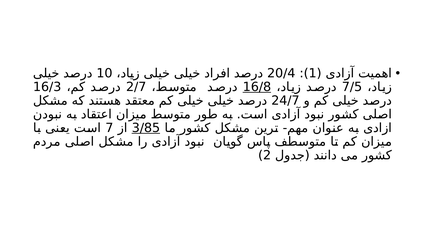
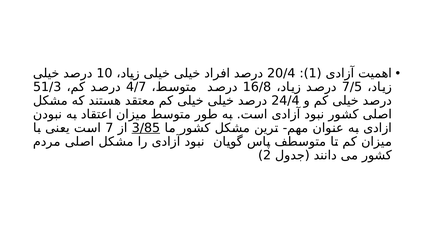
16/3: 16/3 -> 51/3
2/7: 2/7 -> 4/7
16/8 underline: present -> none
24/7: 24/7 -> 24/4
